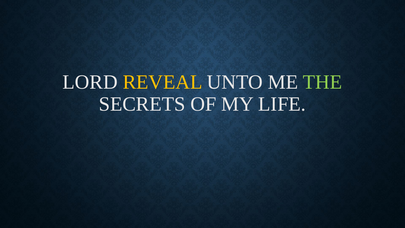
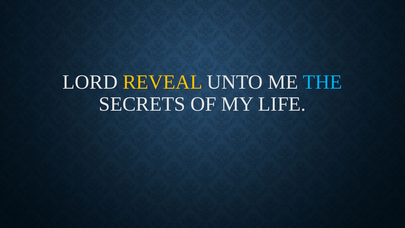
THE colour: light green -> light blue
